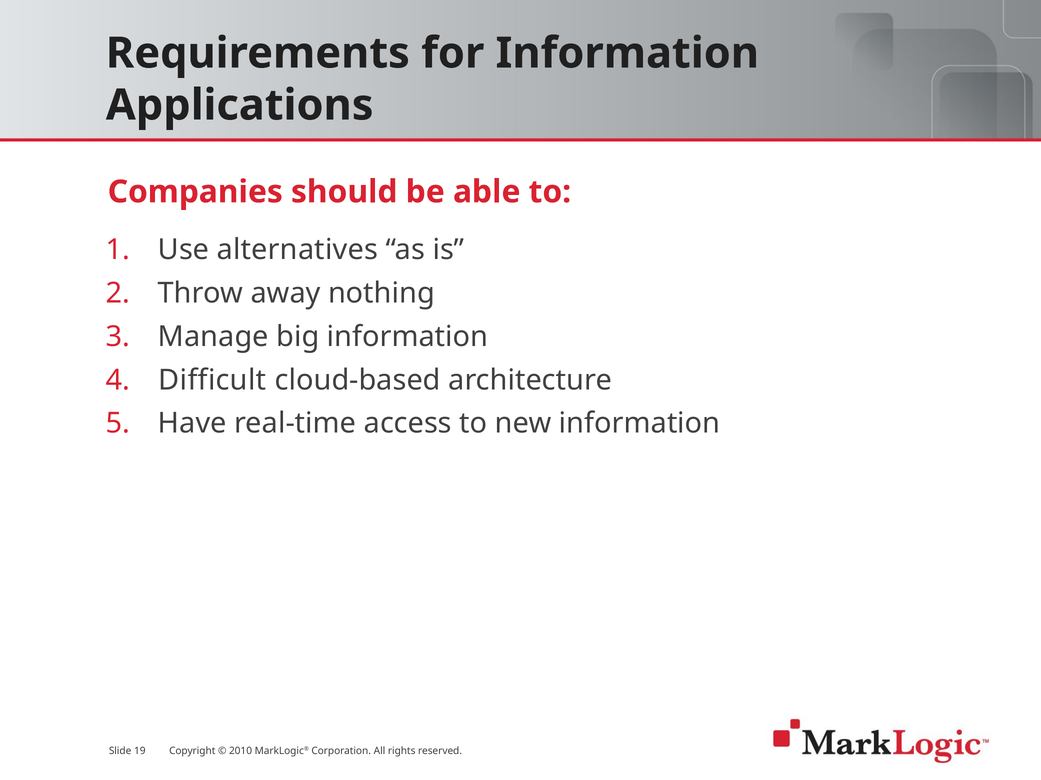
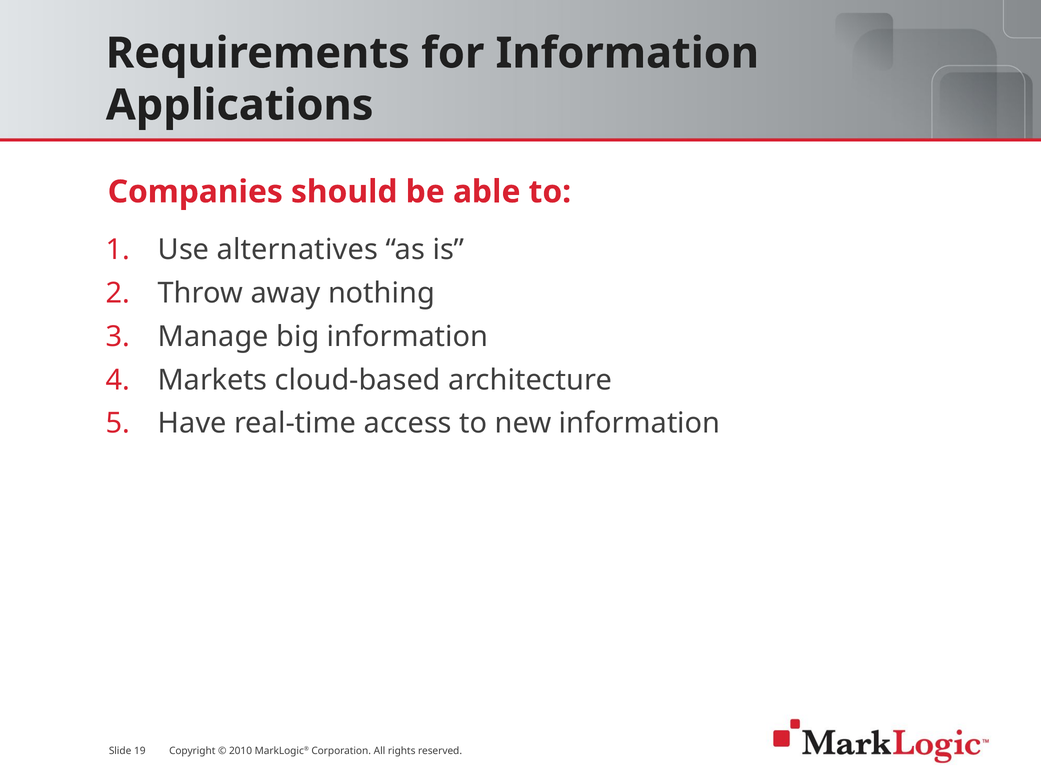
Difficult: Difficult -> Markets
